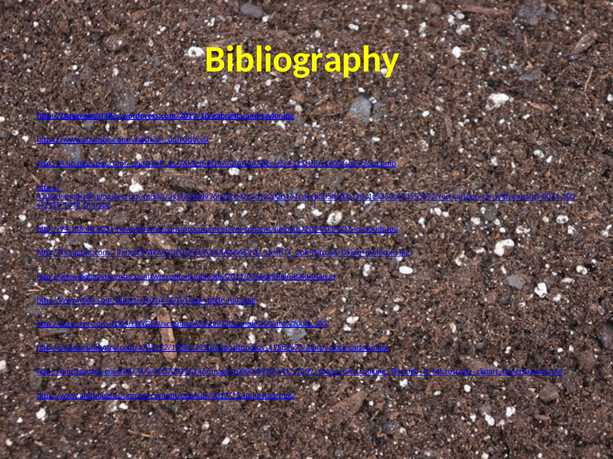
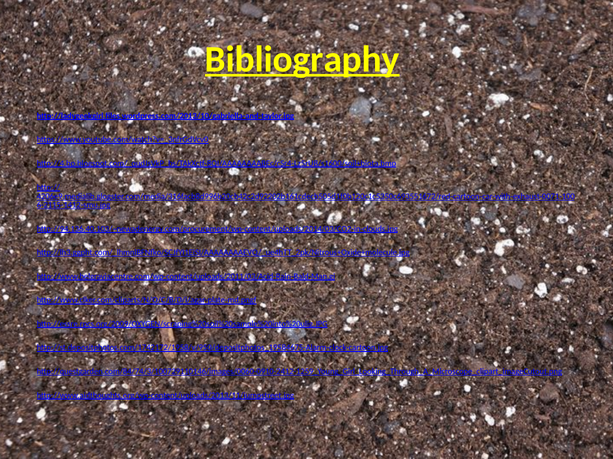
Bibliography underline: none -> present
